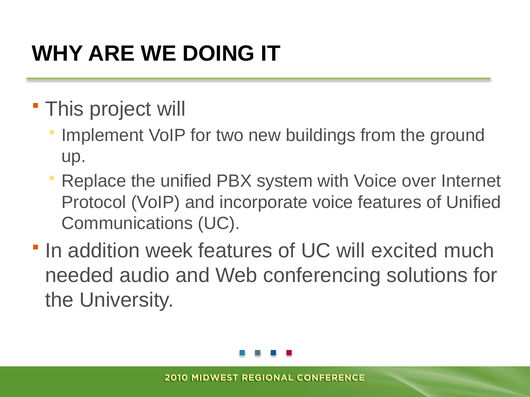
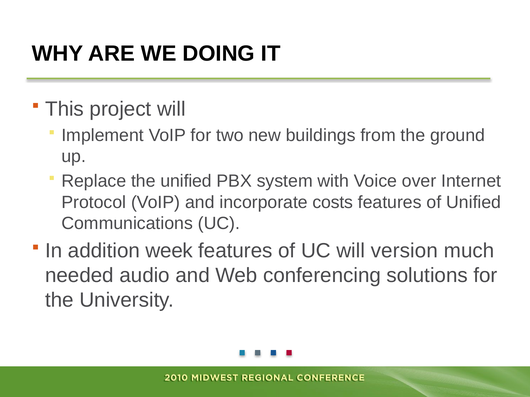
incorporate voice: voice -> costs
excited: excited -> version
